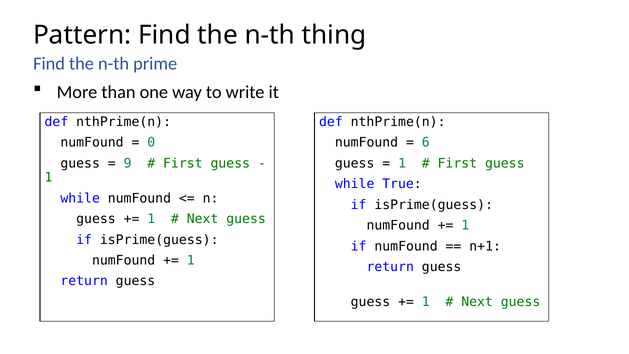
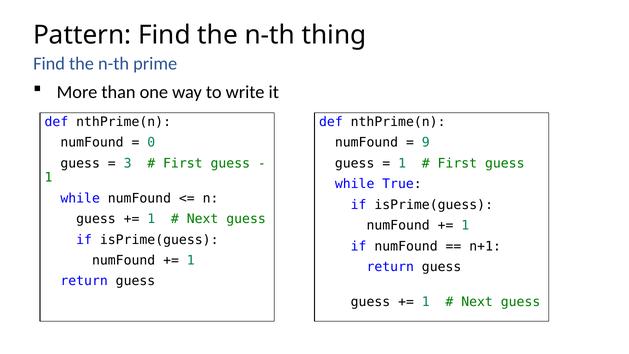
6: 6 -> 9
9: 9 -> 3
